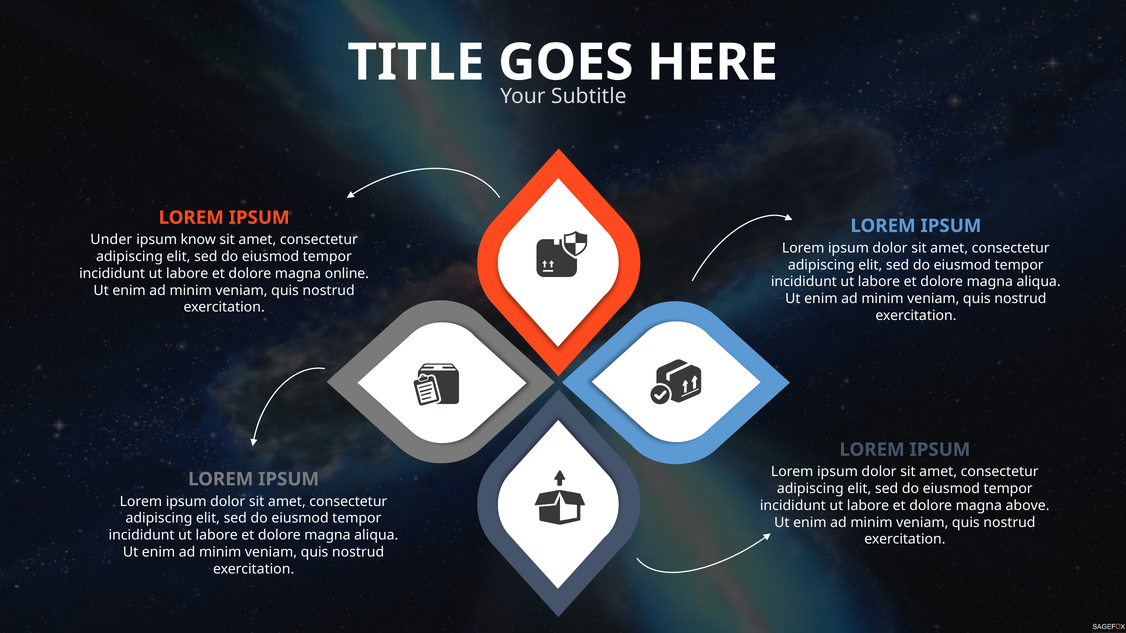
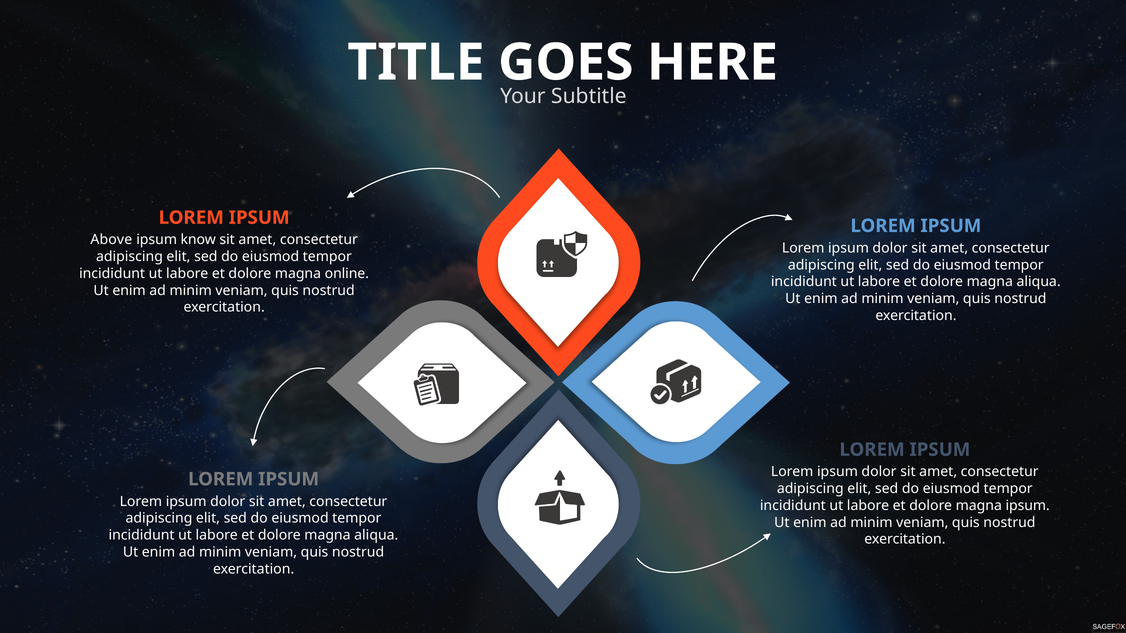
Under: Under -> Above
magna above: above -> ipsum
